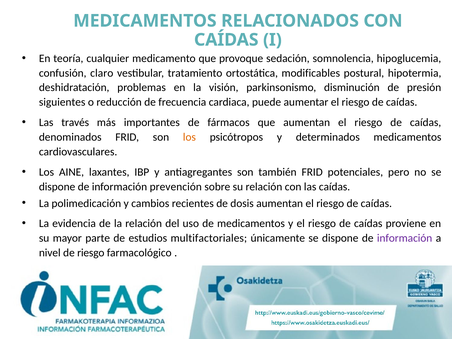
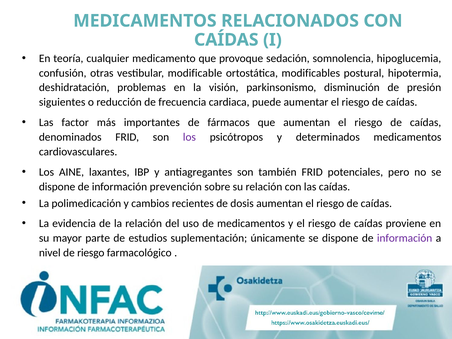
claro: claro -> otras
tratamiento: tratamiento -> modificable
través: través -> factor
los at (189, 137) colour: orange -> purple
multifactoriales: multifactoriales -> suplementación
